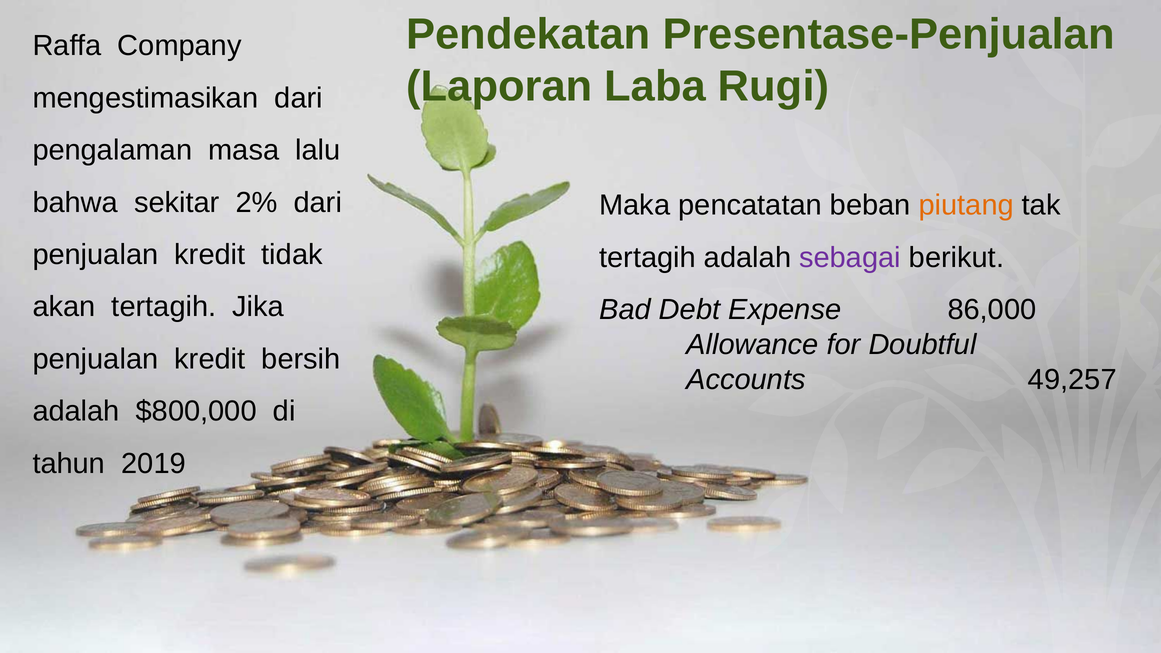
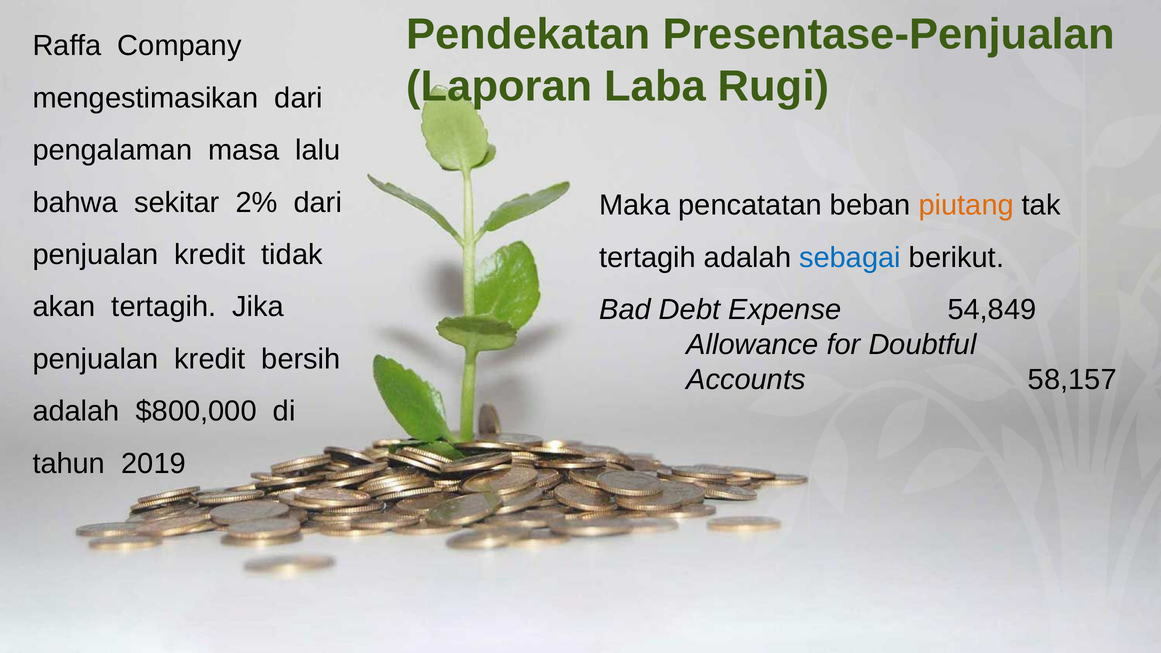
sebagai colour: purple -> blue
86,000: 86,000 -> 54,849
49,257: 49,257 -> 58,157
